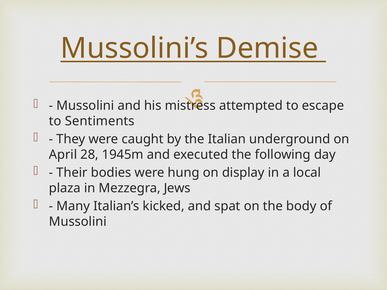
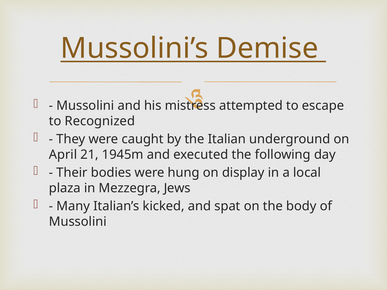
Sentiments: Sentiments -> Recognized
28: 28 -> 21
